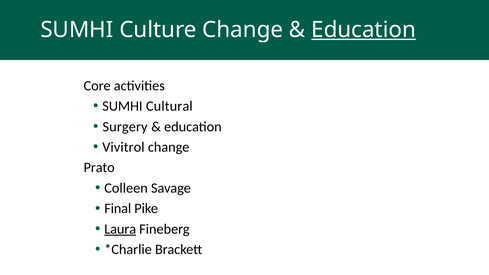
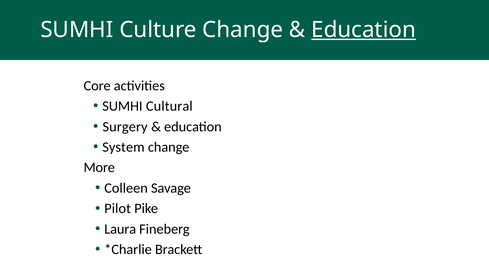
Vivitrol: Vivitrol -> System
Prato: Prato -> More
Final: Final -> Pilot
Laura underline: present -> none
